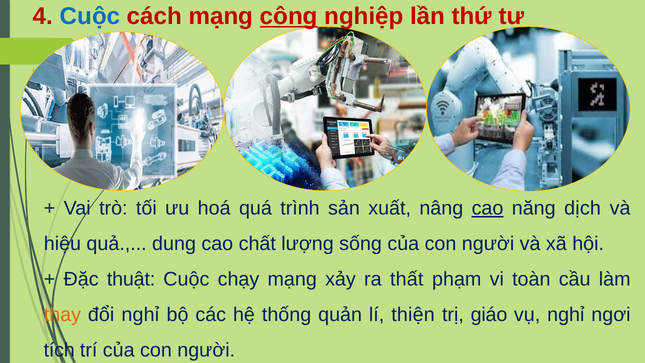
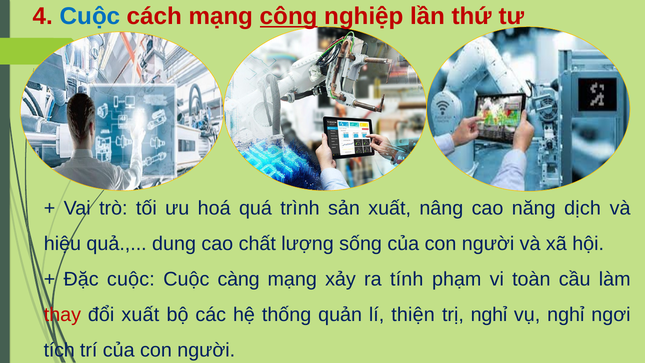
cao at (488, 208) underline: present -> none
Đặc thuật: thuật -> cuộc
chạy: chạy -> càng
thất: thất -> tính
thay colour: orange -> red
đổi nghỉ: nghỉ -> xuất
trị giáo: giáo -> nghỉ
